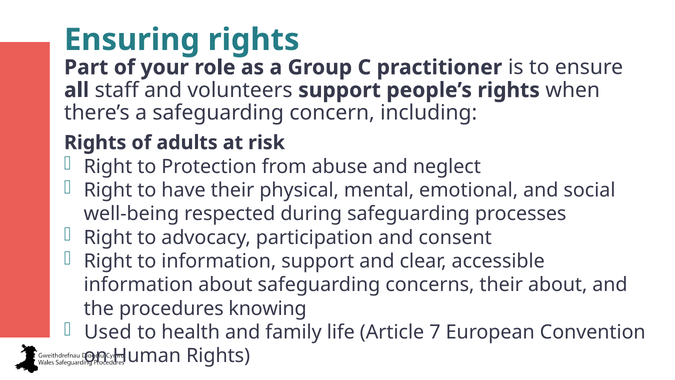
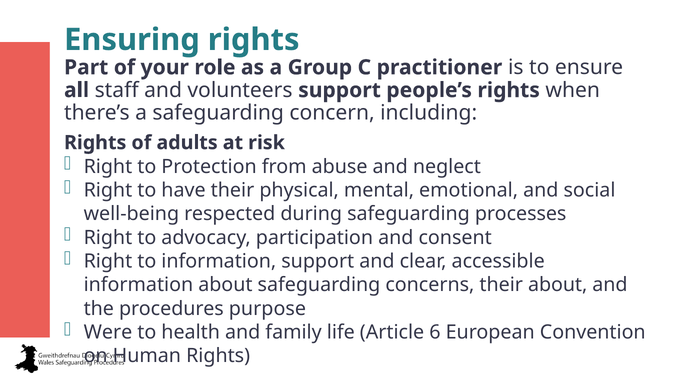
knowing: knowing -> purpose
Used: Used -> Were
7: 7 -> 6
